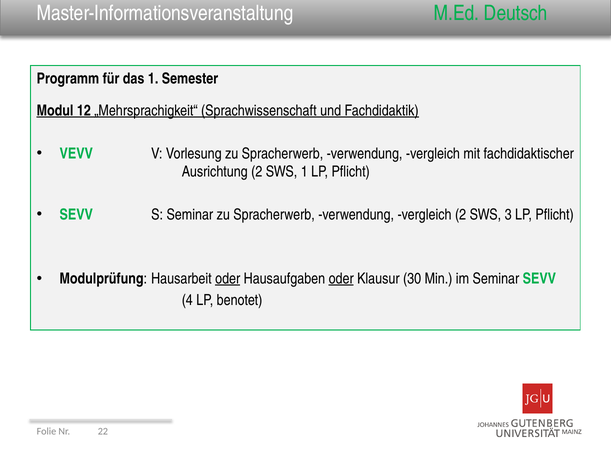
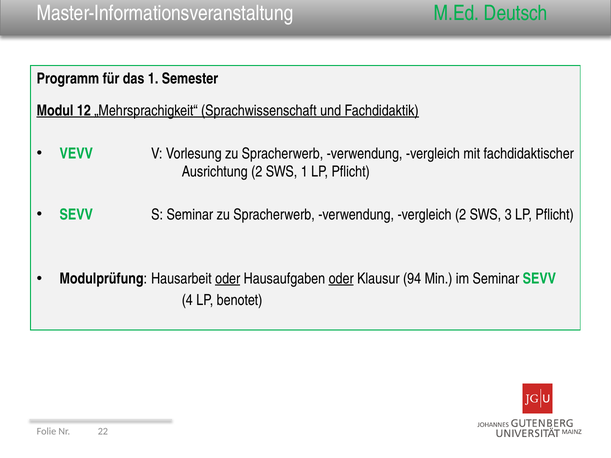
30: 30 -> 94
